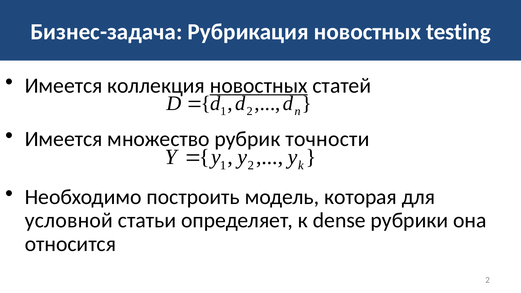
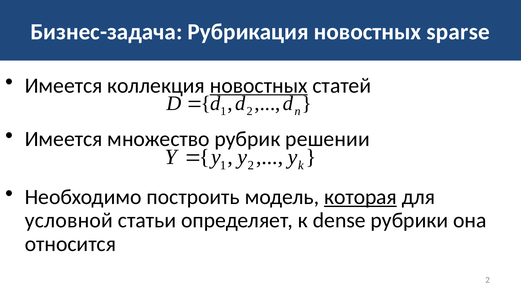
testing: testing -> sparse
точности: точности -> решении
которая underline: none -> present
